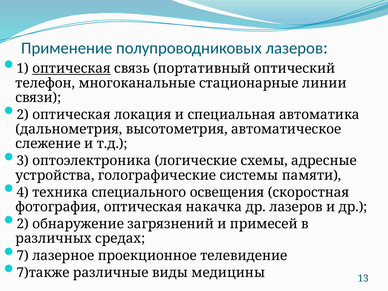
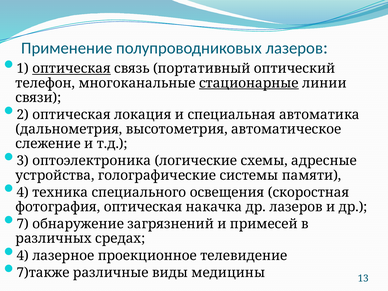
стационарные underline: none -> present
2 at (23, 224): 2 -> 7
7 at (23, 256): 7 -> 4
